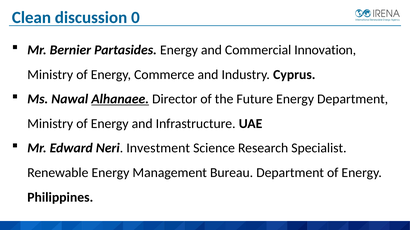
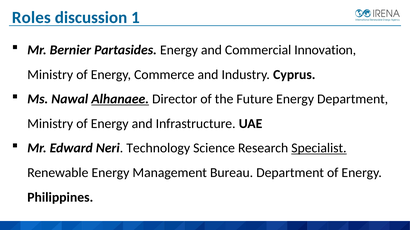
Clean: Clean -> Roles
0: 0 -> 1
Investment: Investment -> Technology
Specialist underline: none -> present
